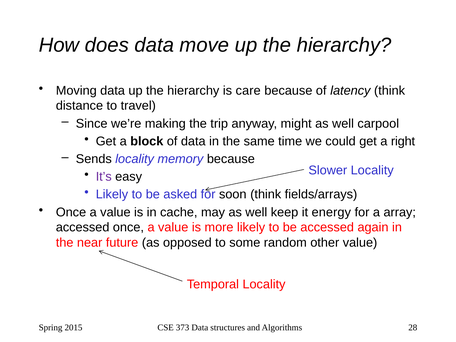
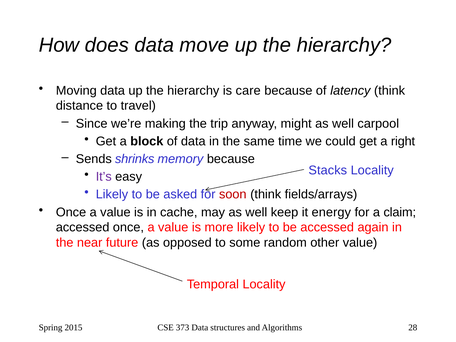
Sends locality: locality -> shrinks
Slower: Slower -> Stacks
soon colour: black -> red
array: array -> claim
